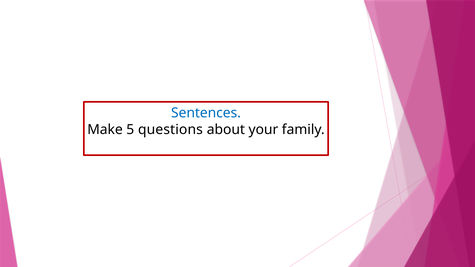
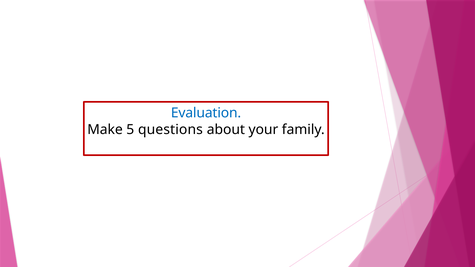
Sentences: Sentences -> Evaluation
